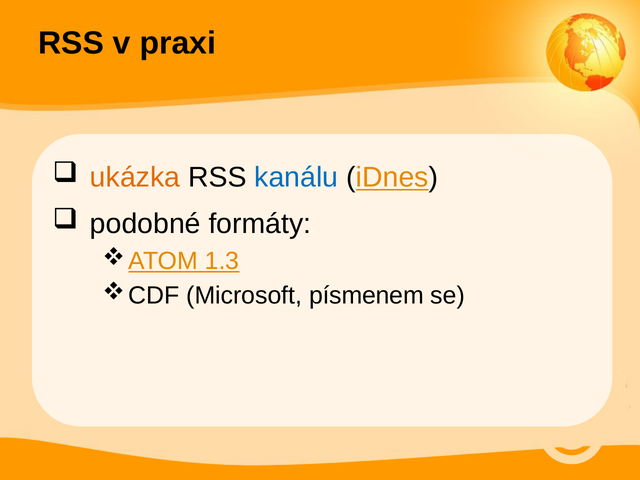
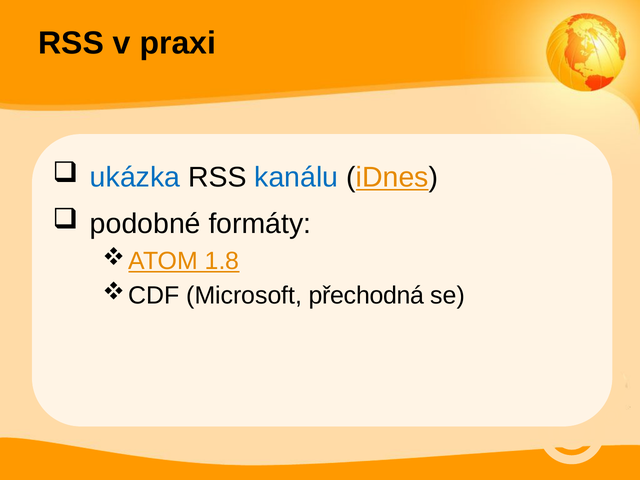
ukázka colour: orange -> blue
1.3: 1.3 -> 1.8
písmenem: písmenem -> přechodná
